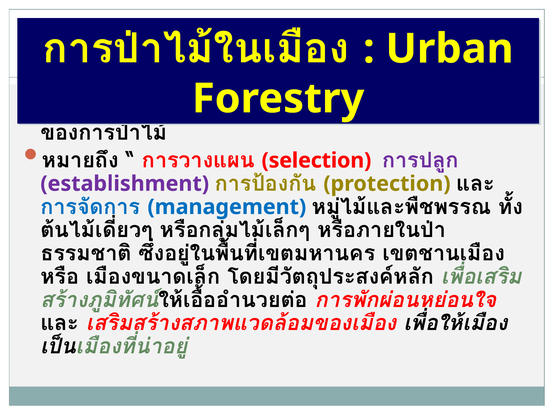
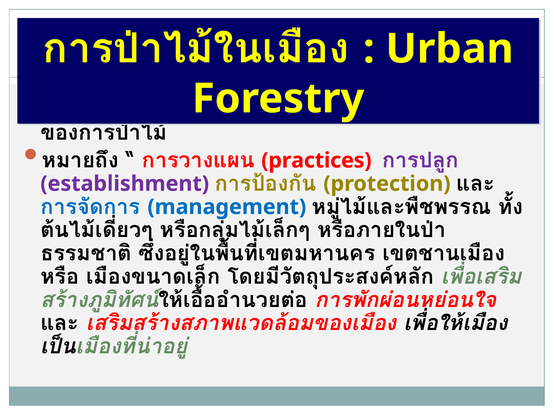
selection: selection -> practices
